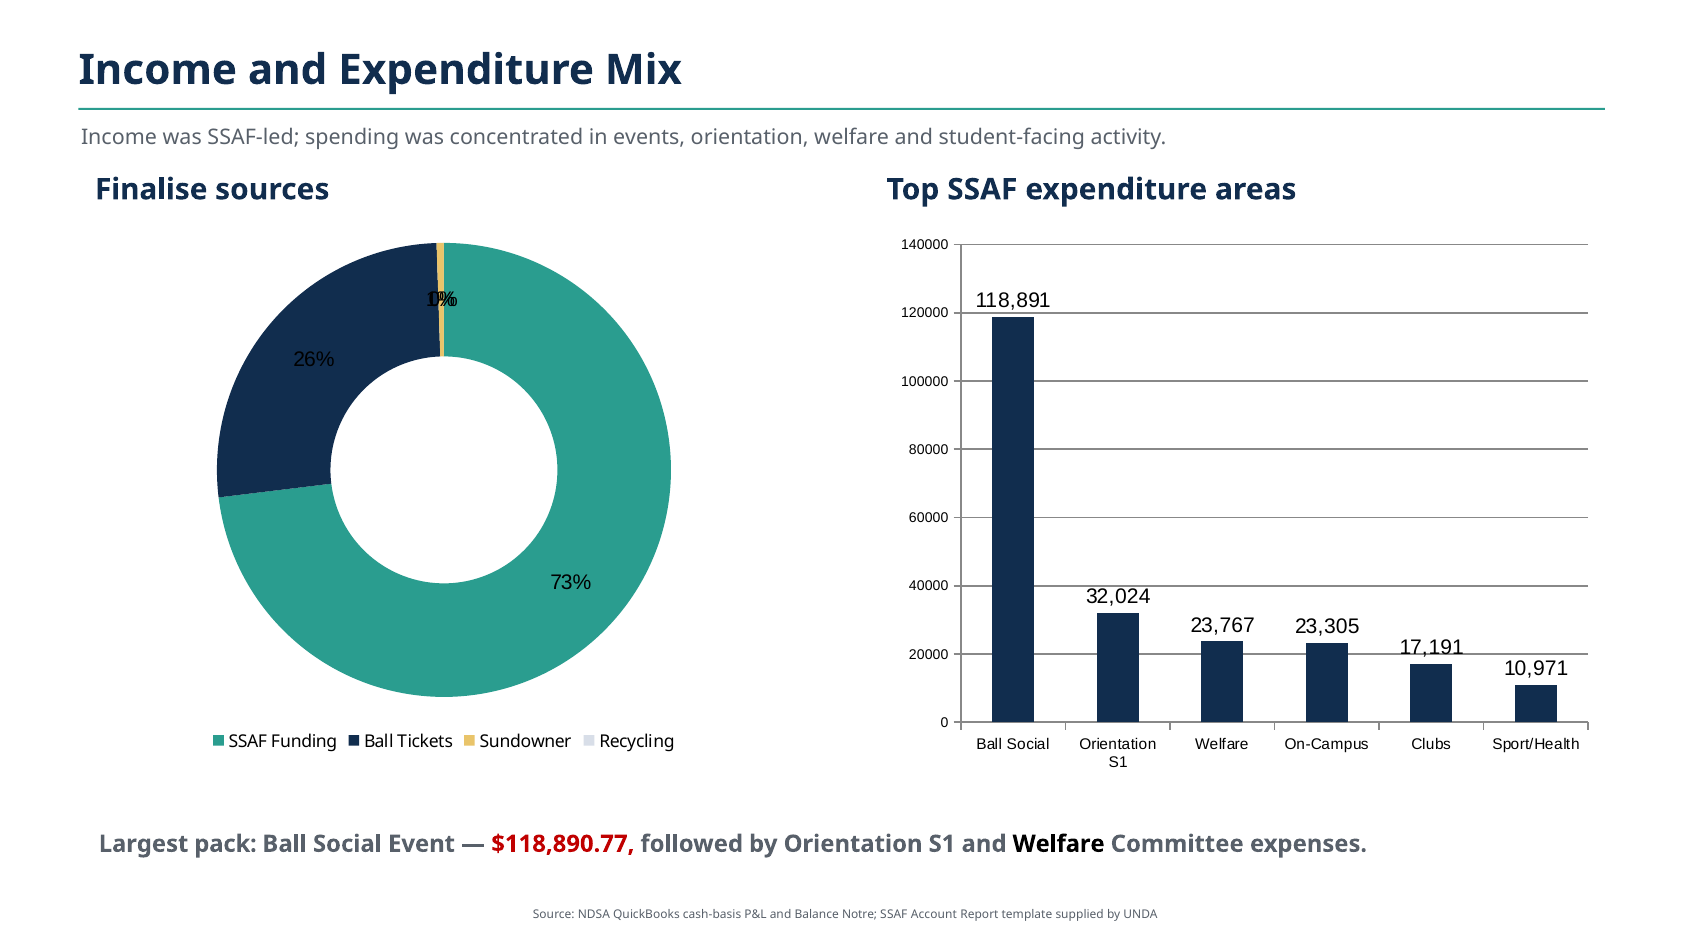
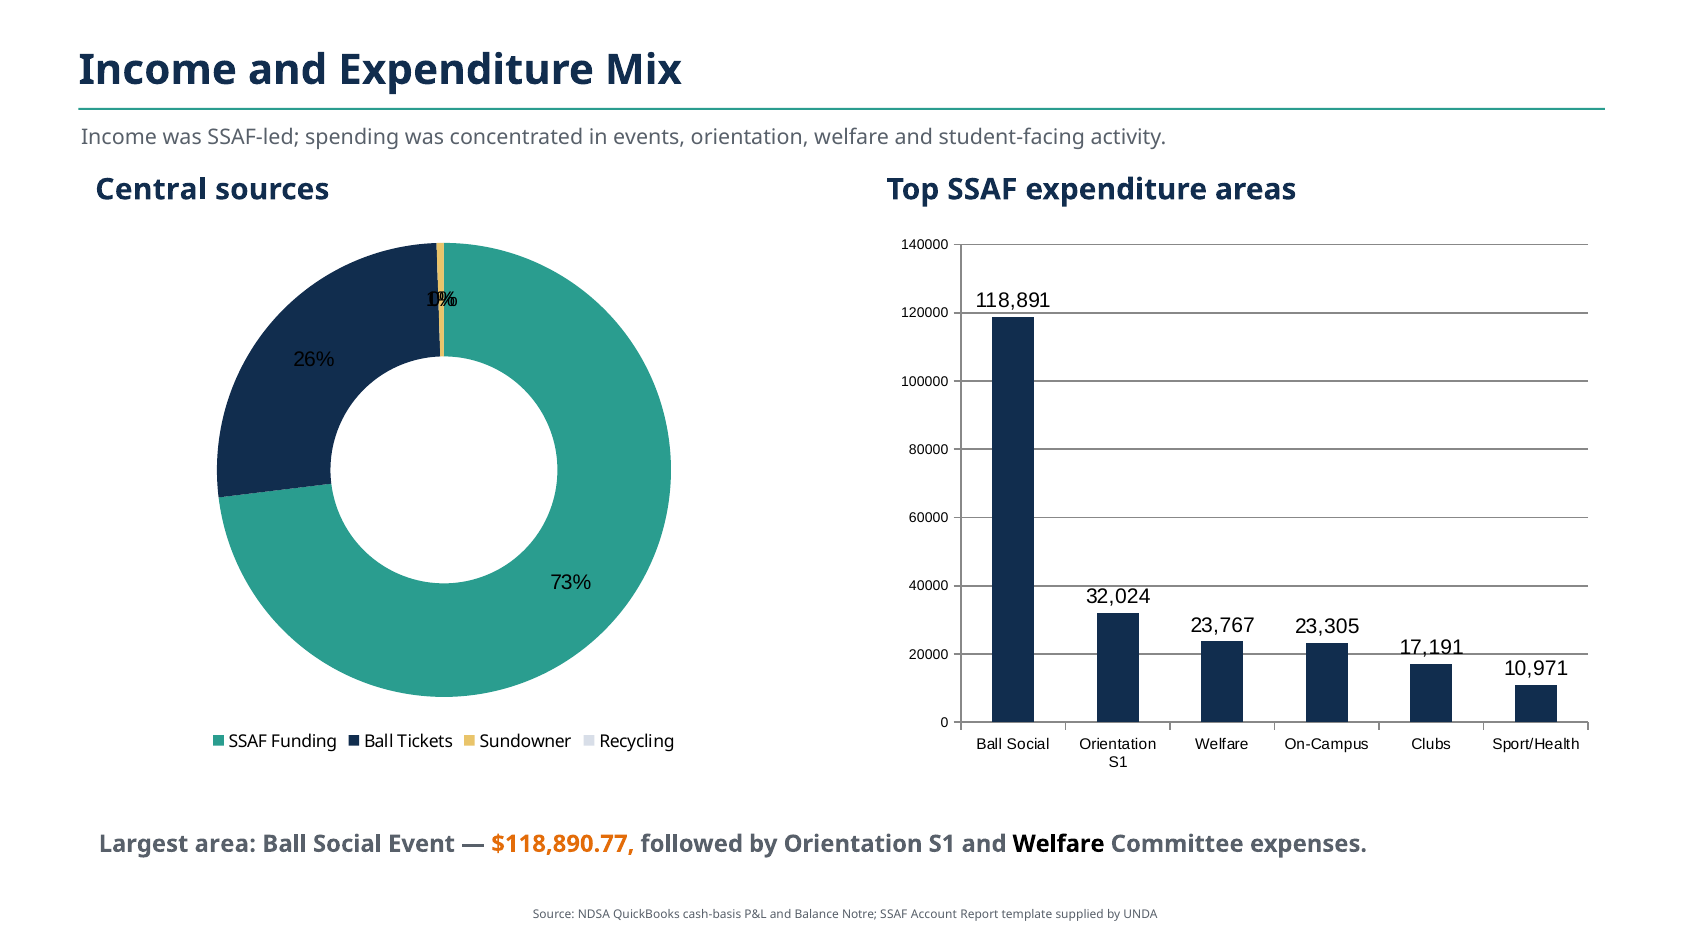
Finalise: Finalise -> Central
pack: pack -> area
$118,890.77 colour: red -> orange
